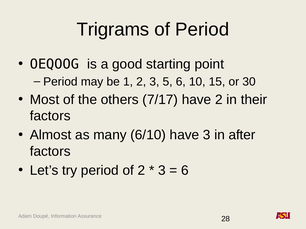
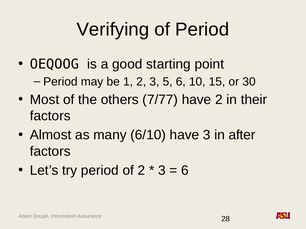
Trigrams: Trigrams -> Verifying
7/17: 7/17 -> 7/77
